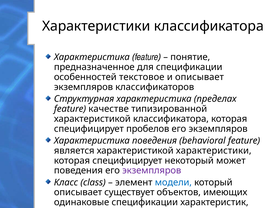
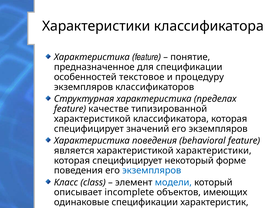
и описывает: описывает -> процедуру
пробелов: пробелов -> значений
может: может -> форме
экземпляров at (152, 171) colour: purple -> blue
существует: существует -> incomplete
